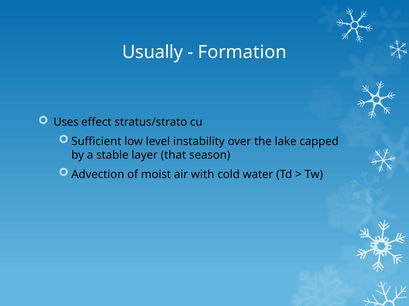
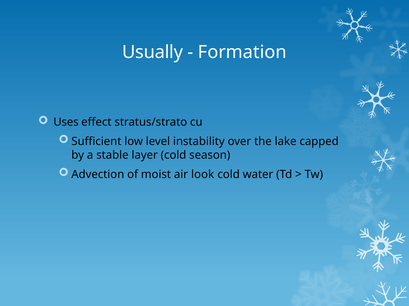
layer that: that -> cold
with: with -> look
